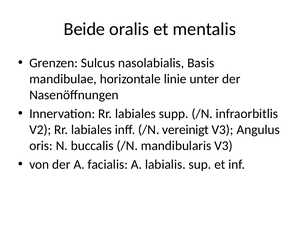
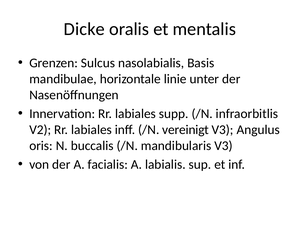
Beide: Beide -> Dicke
